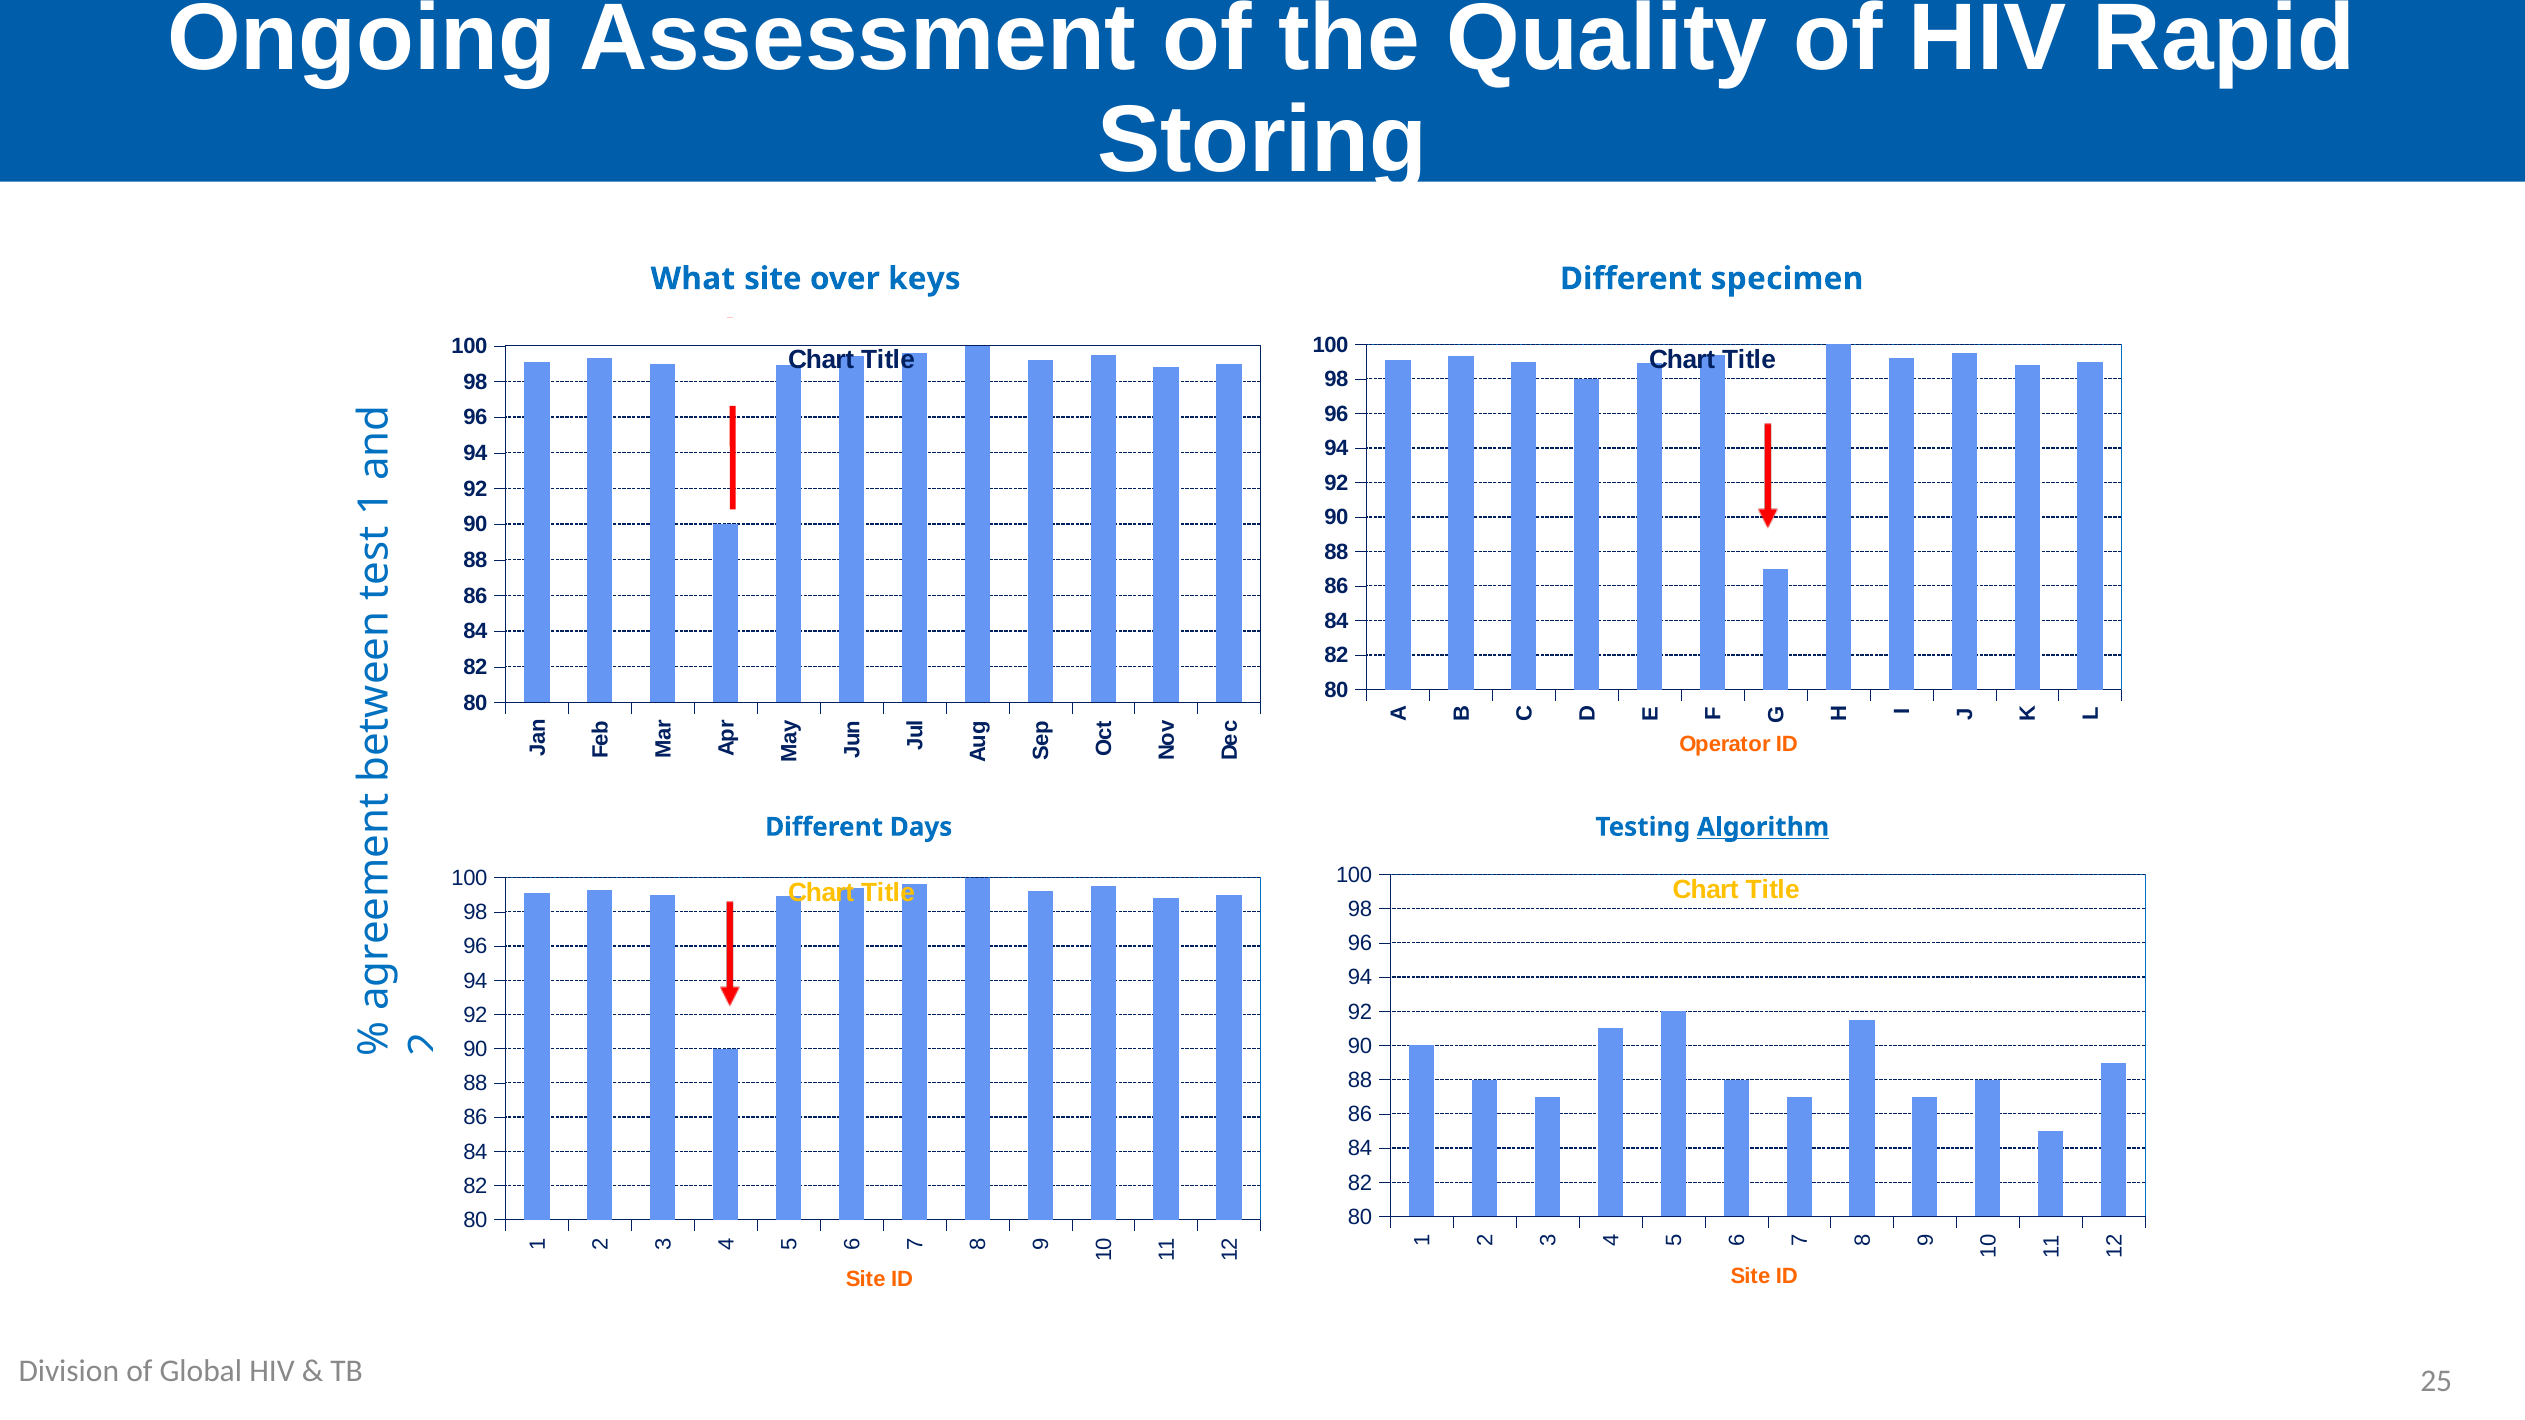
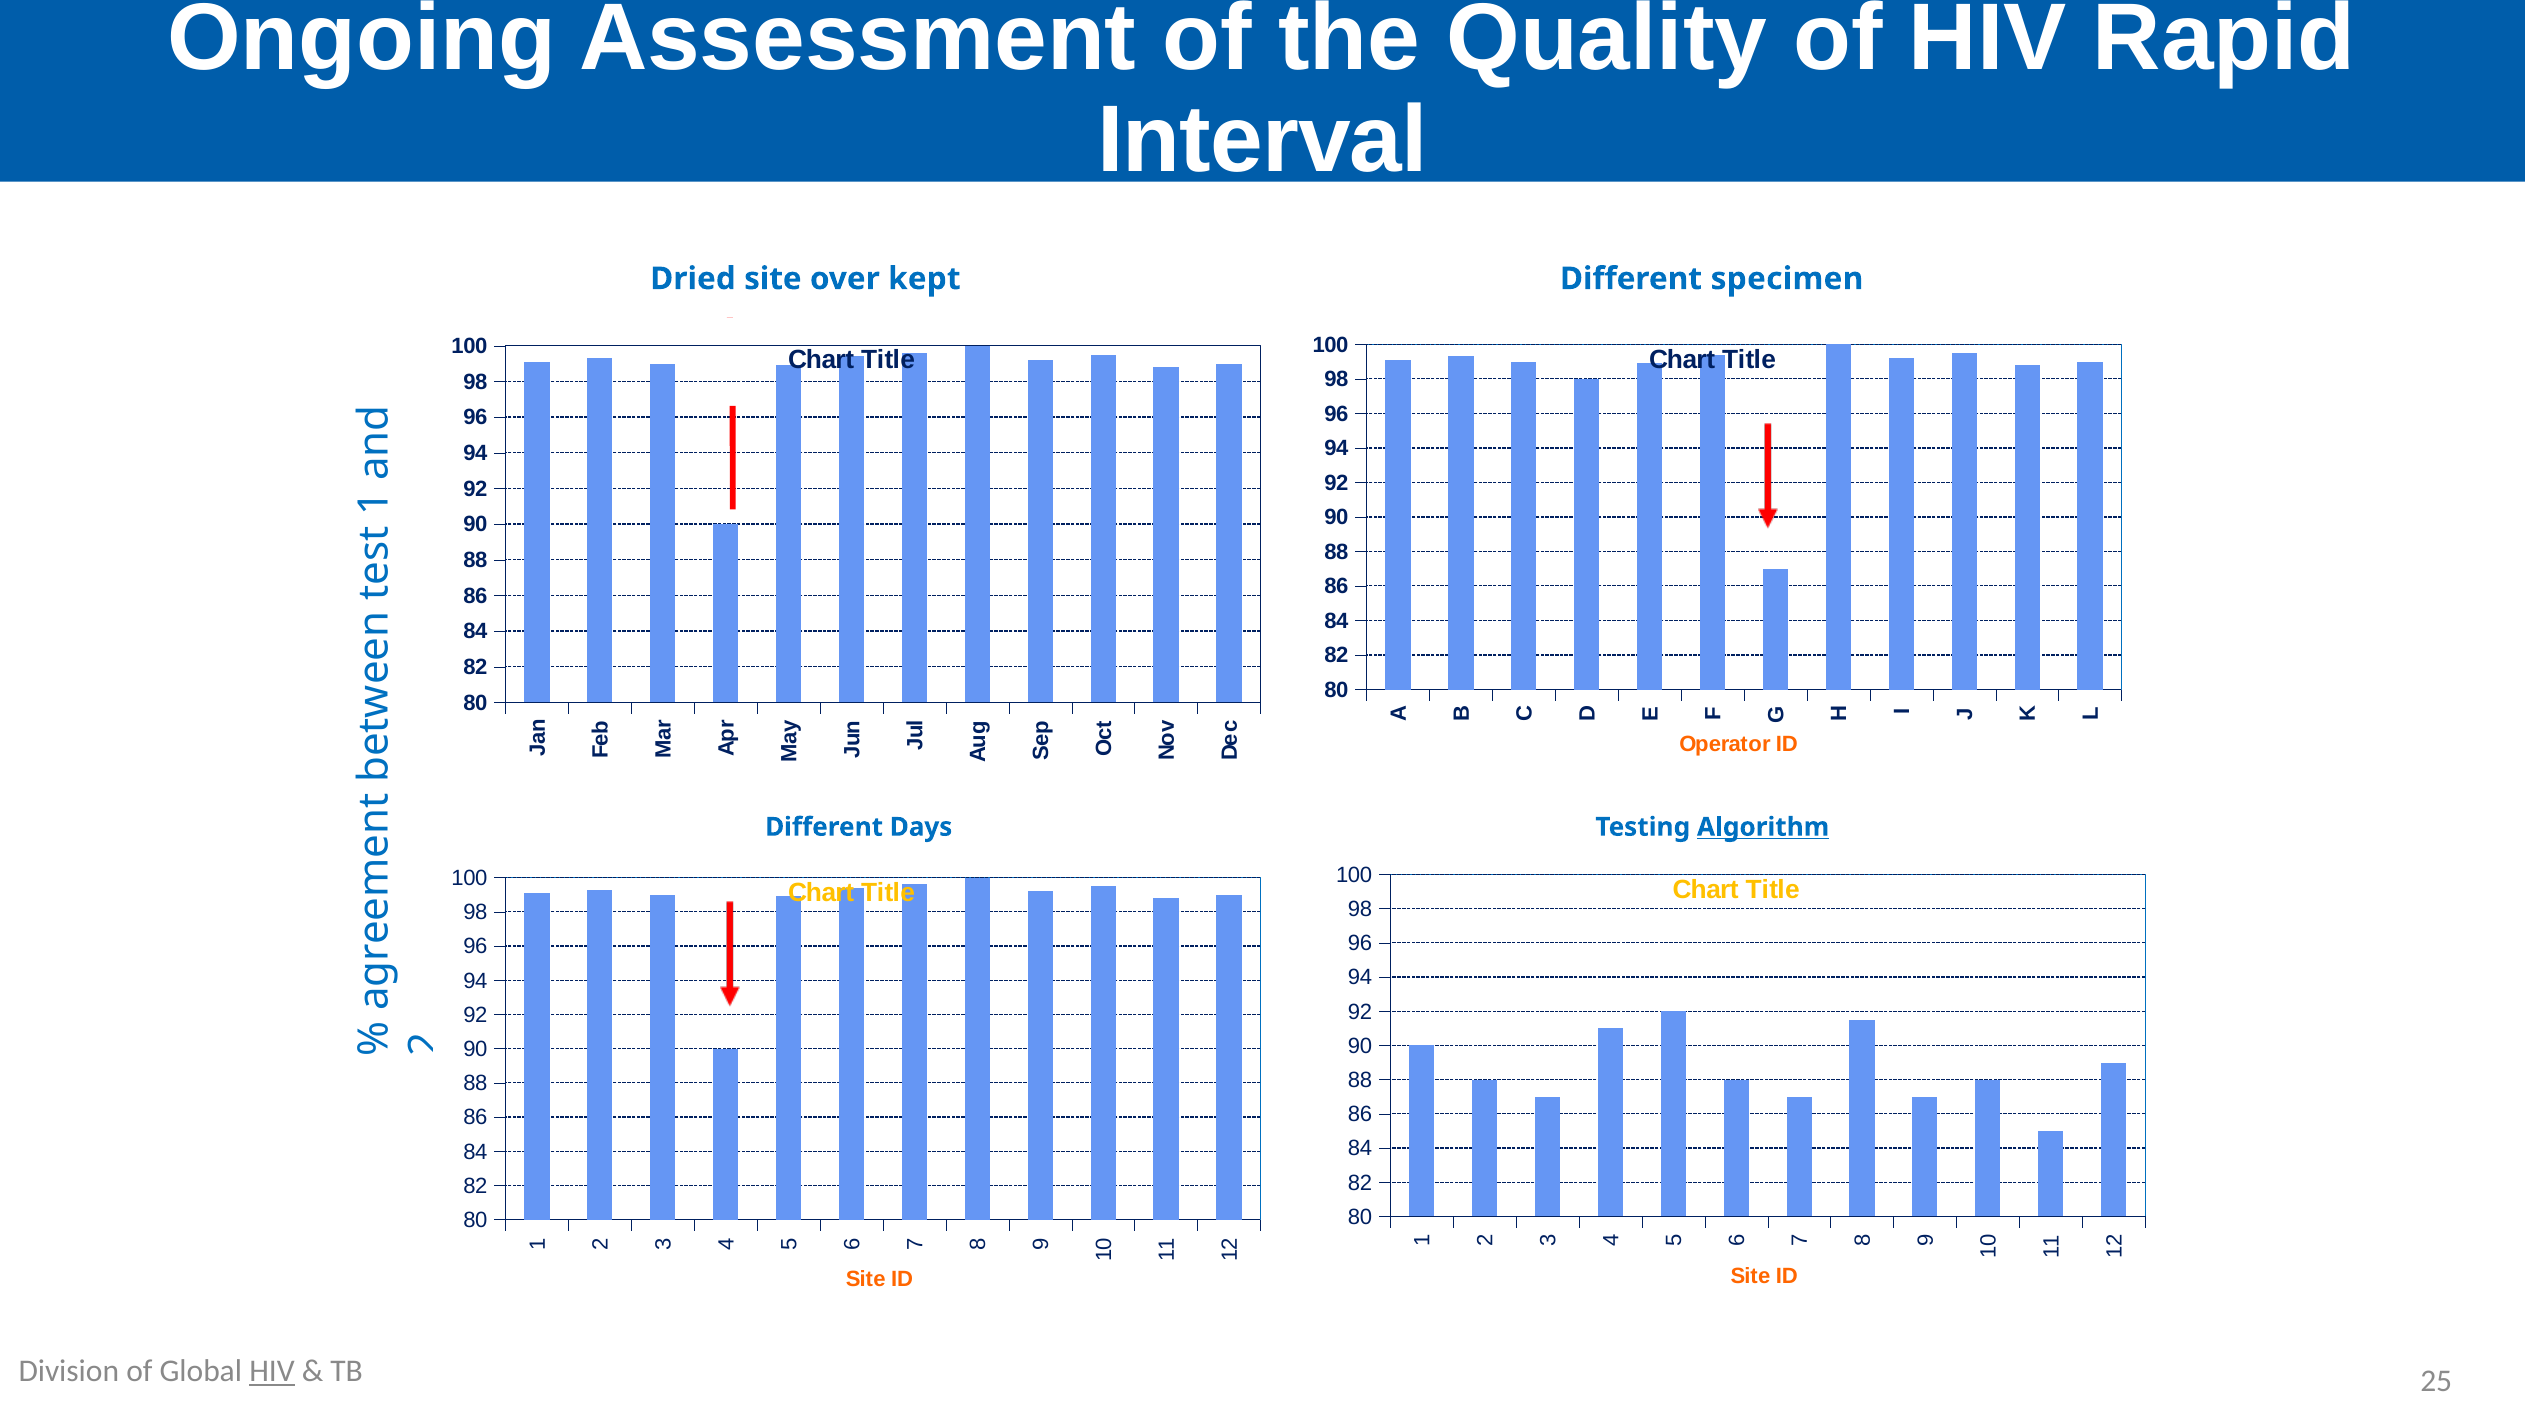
Storing: Storing -> Interval
What: What -> Dried
keys: keys -> kept
HIV at (272, 1372) underline: none -> present
